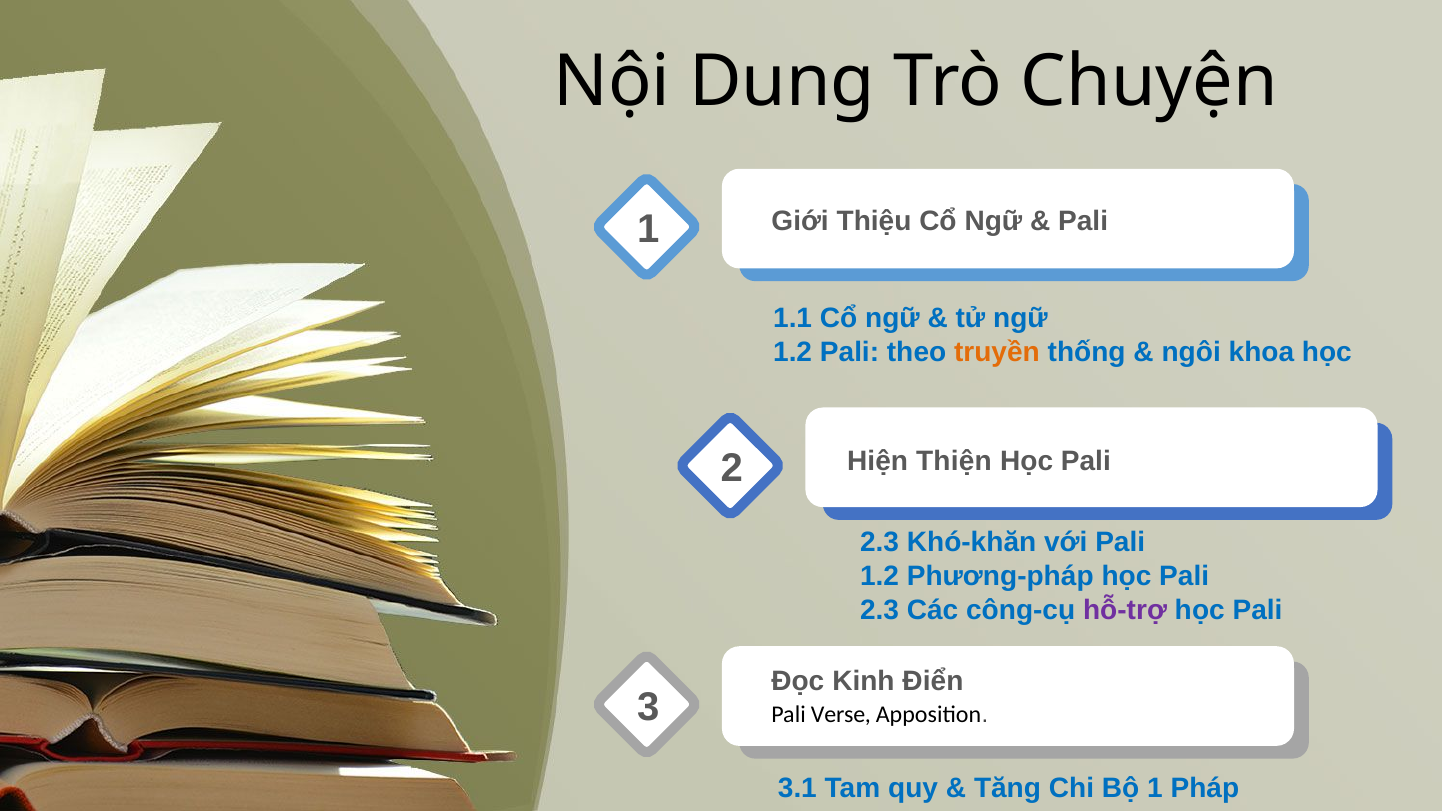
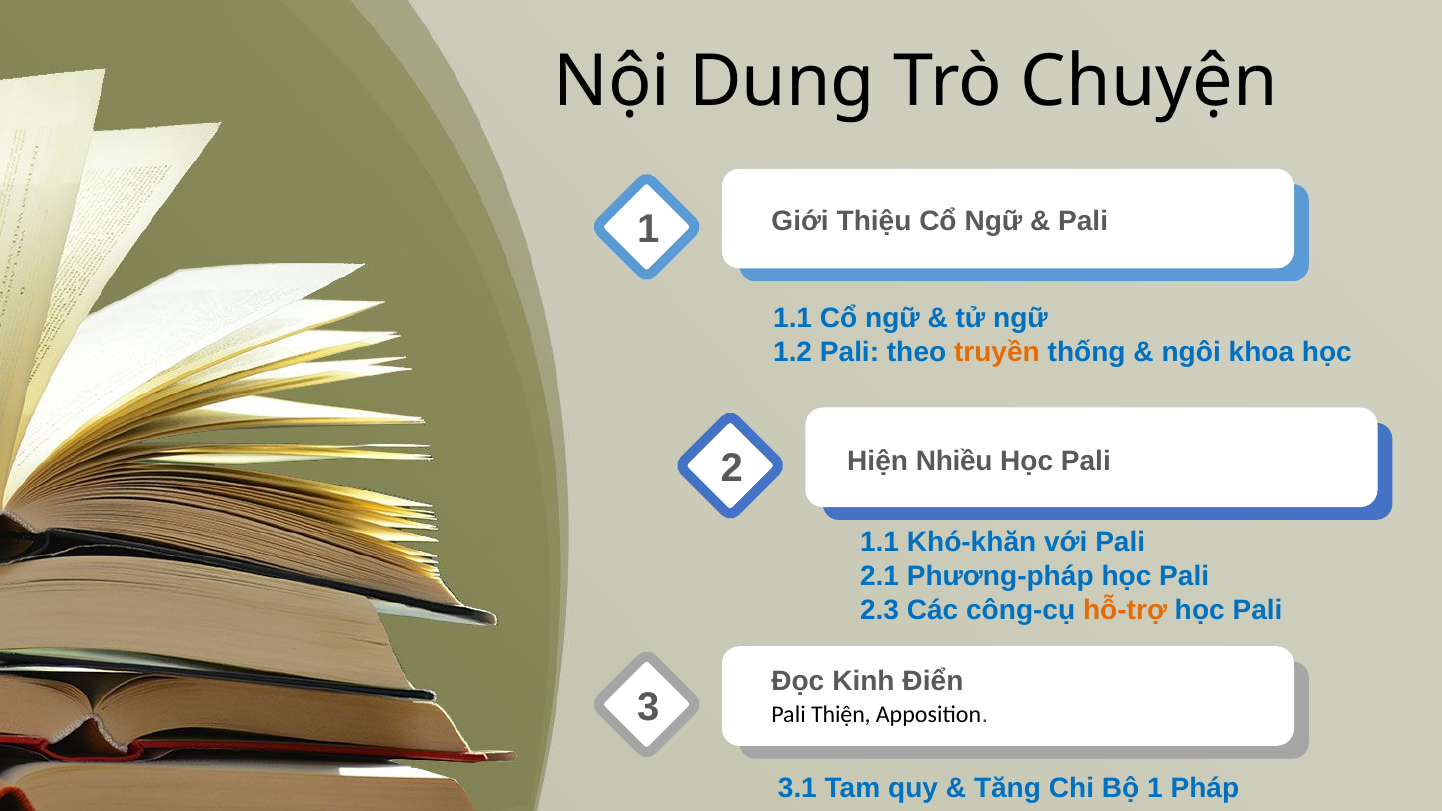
Thiện: Thiện -> Nhiều
2.3 at (879, 543): 2.3 -> 1.1
1.2 at (879, 576): 1.2 -> 2.1
hỗ-trợ colour: purple -> orange
Verse: Verse -> Thiện
